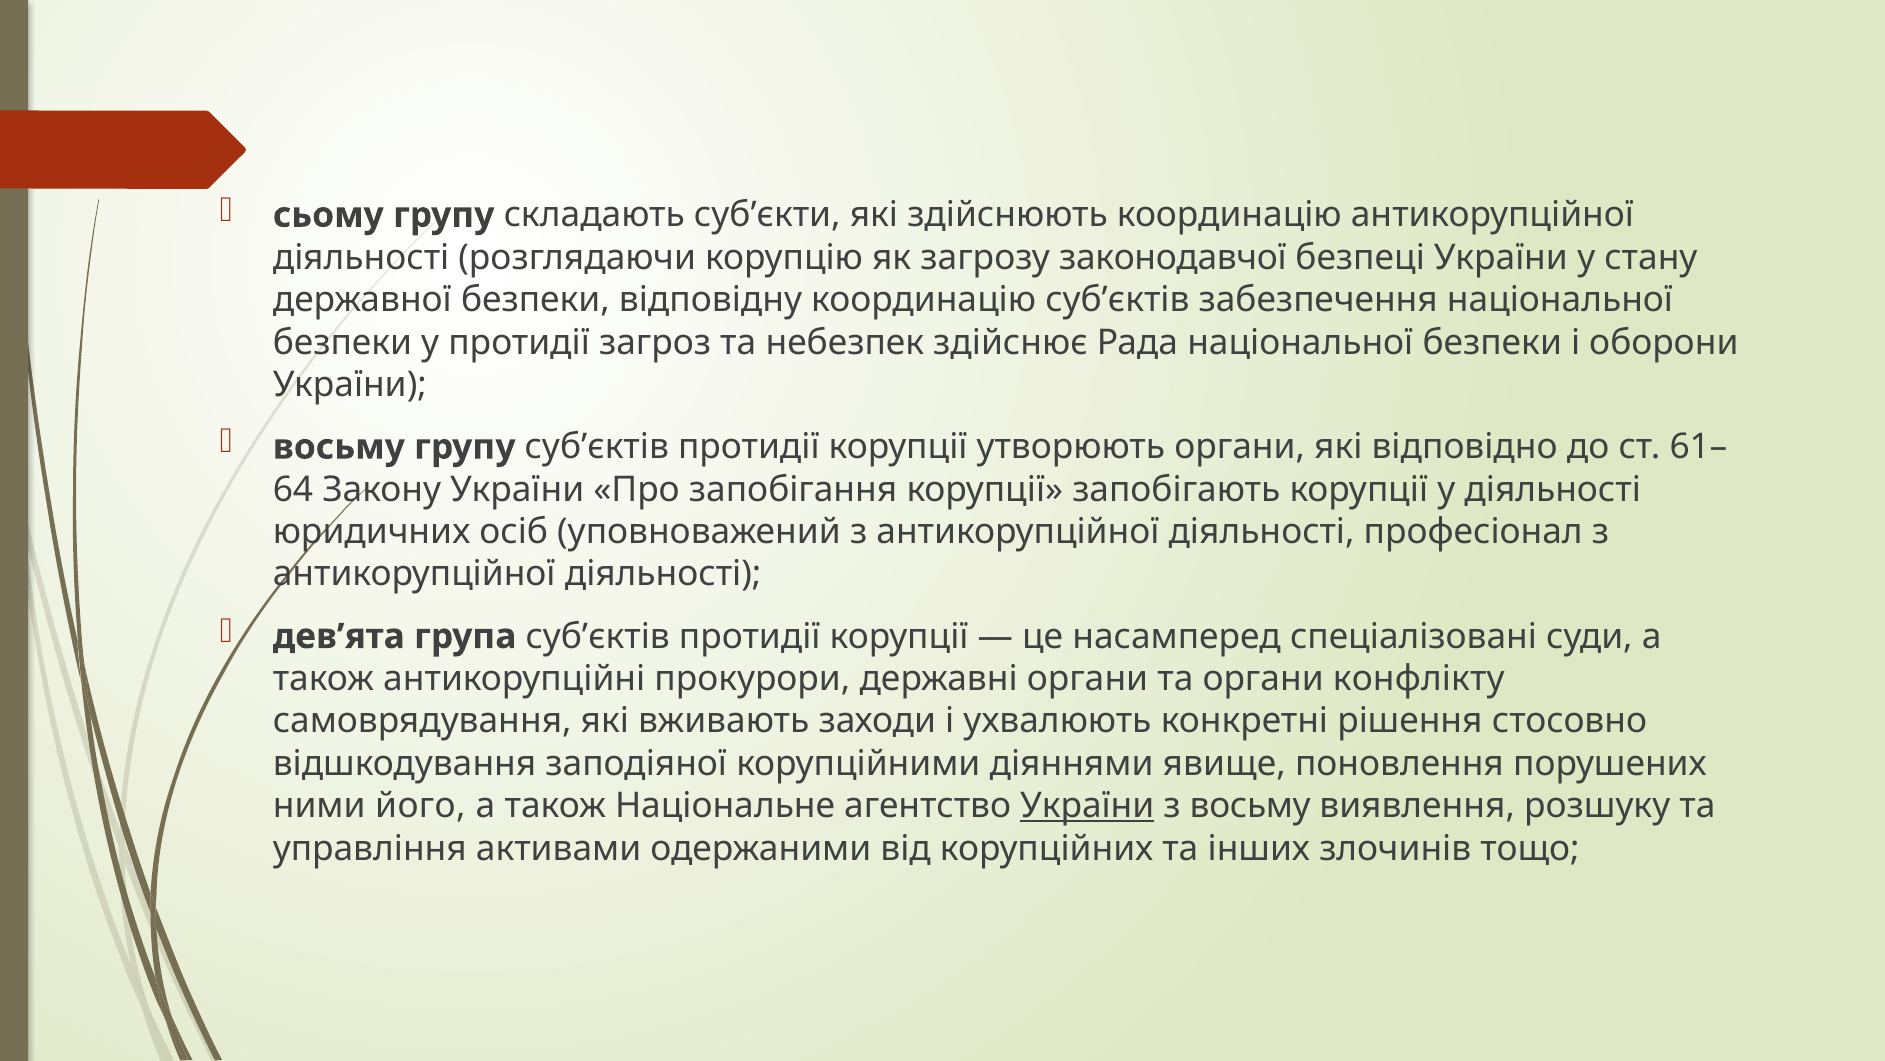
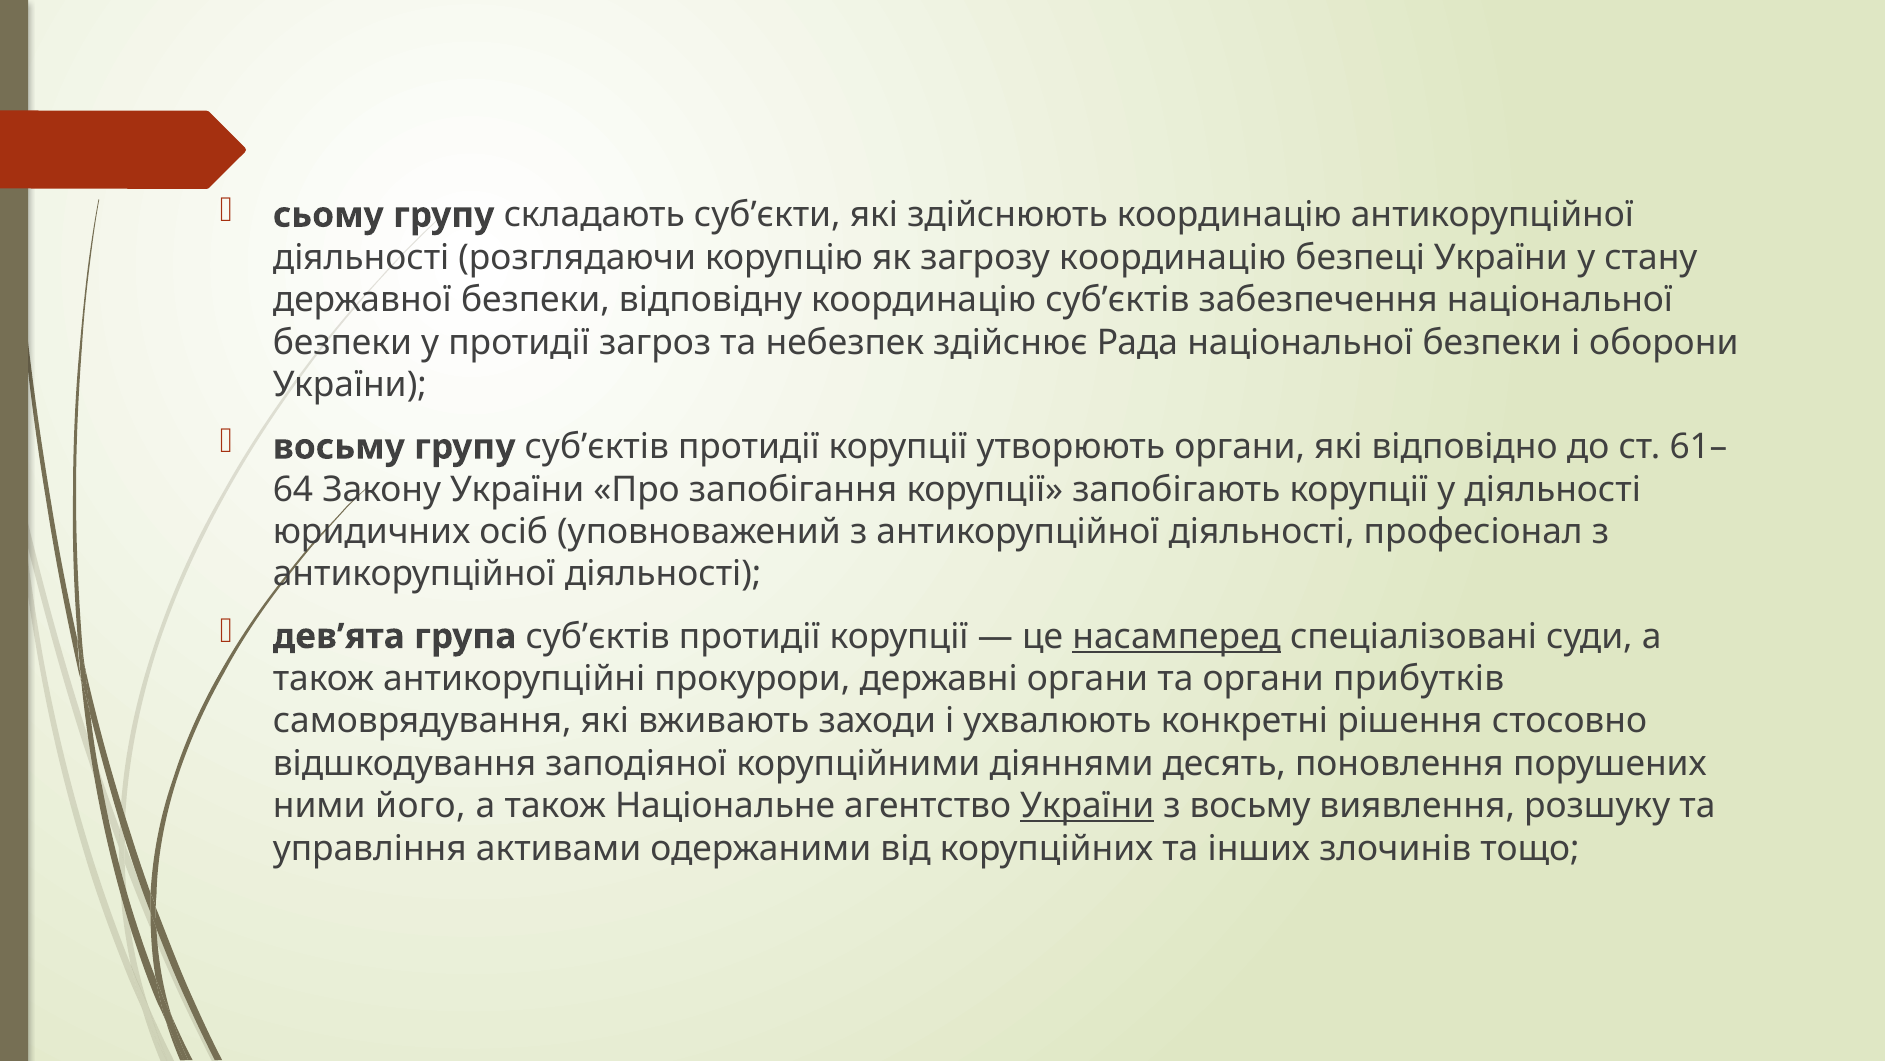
загрозу законодавчої: законодавчої -> координацію
насамперед underline: none -> present
конфлікту: конфлікту -> прибутків
явище: явище -> десять
